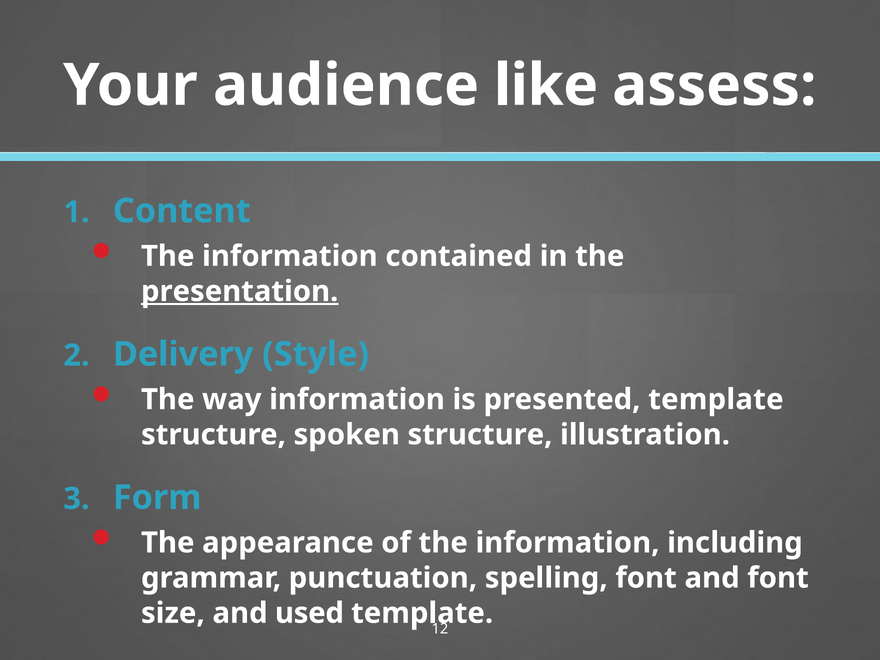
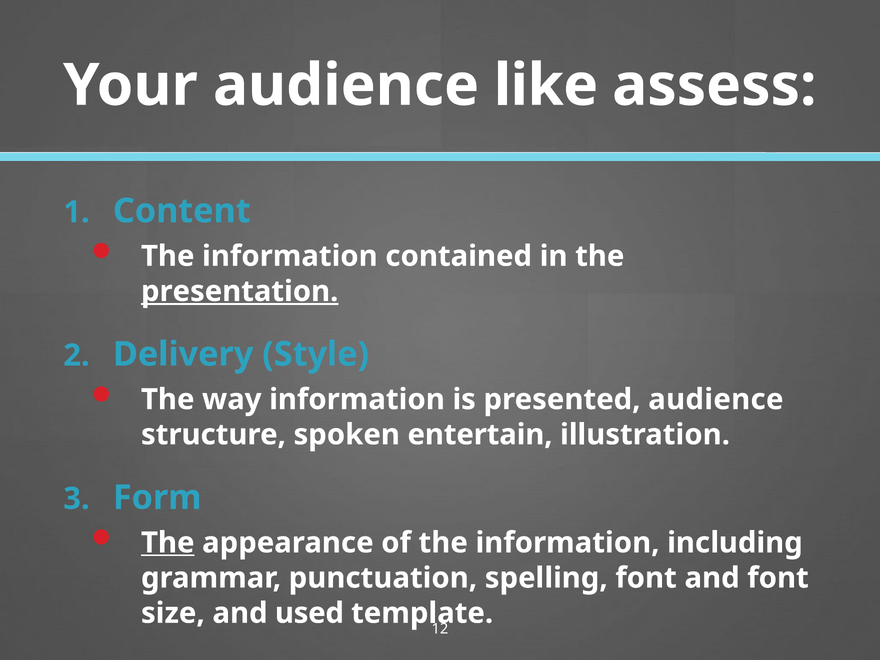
presented template: template -> audience
spoken structure: structure -> entertain
The at (168, 543) underline: none -> present
